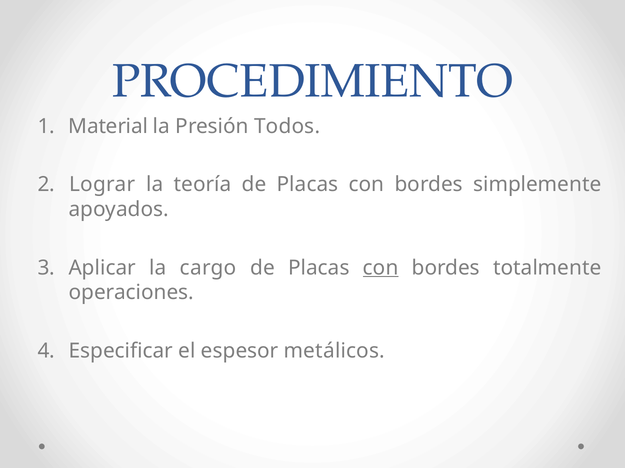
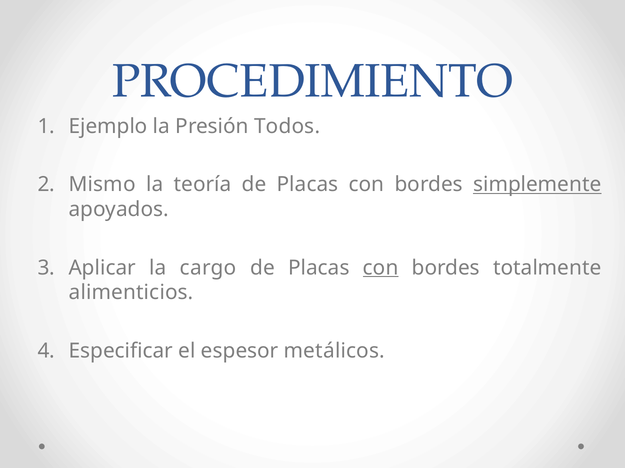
Material: Material -> Ejemplo
Lograr: Lograr -> Mismo
simplemente underline: none -> present
operaciones: operaciones -> alimenticios
